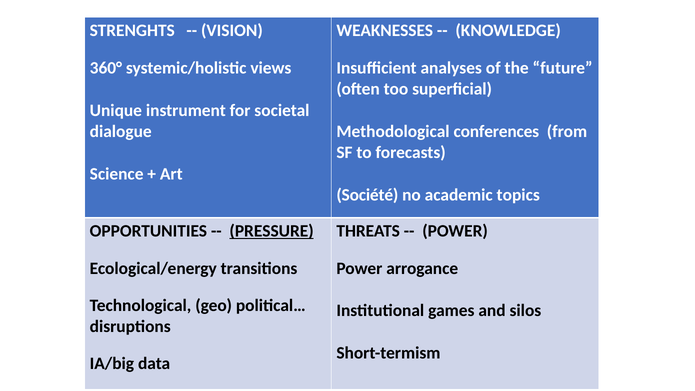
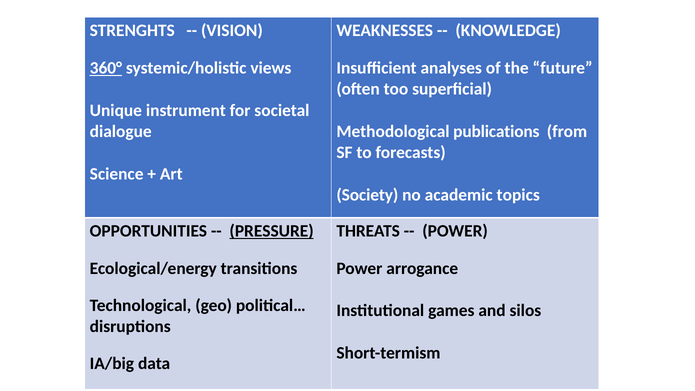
360° underline: none -> present
conferences: conferences -> publications
Société: Société -> Society
